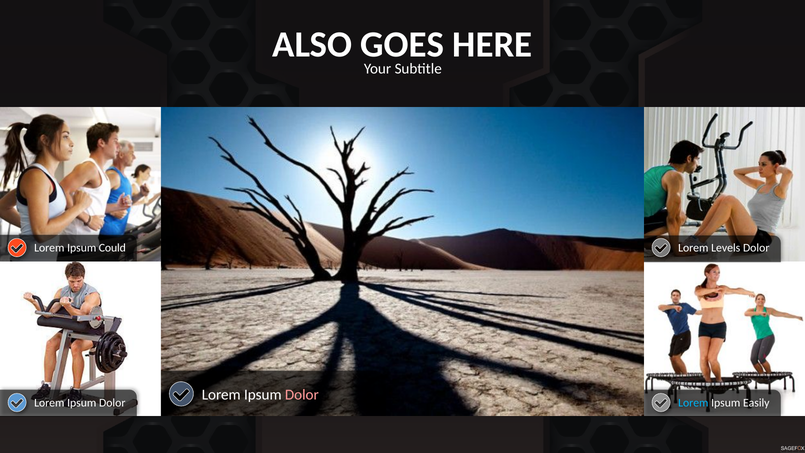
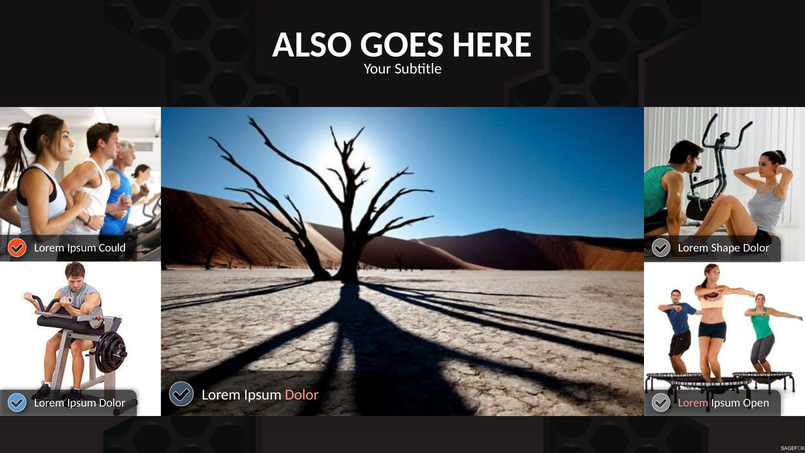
Levels: Levels -> Shape
Lorem at (693, 403) colour: light blue -> pink
Easily: Easily -> Open
